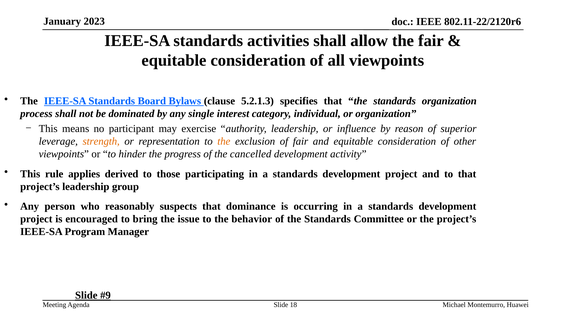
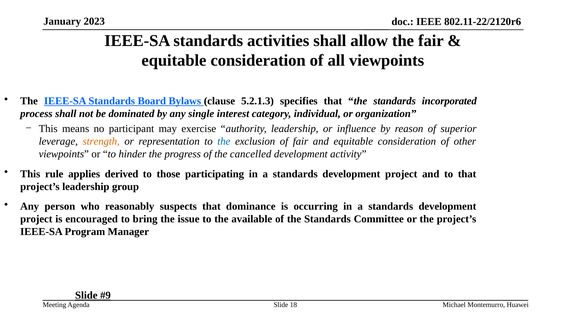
standards organization: organization -> incorporated
the at (224, 142) colour: orange -> blue
behavior: behavior -> available
